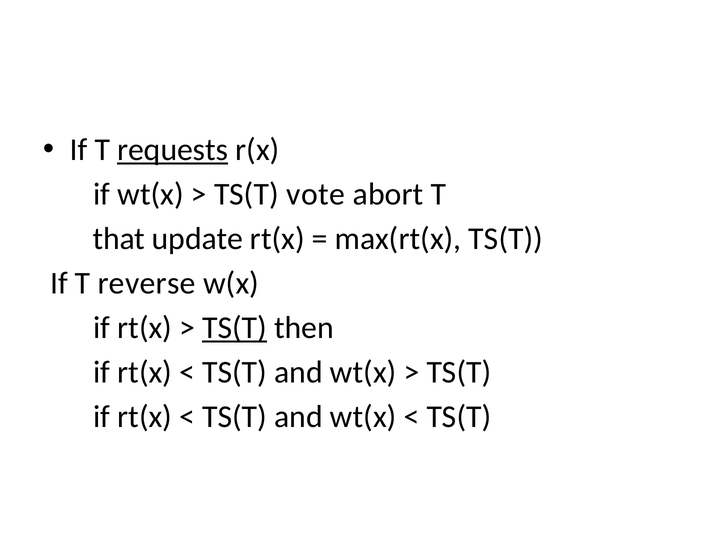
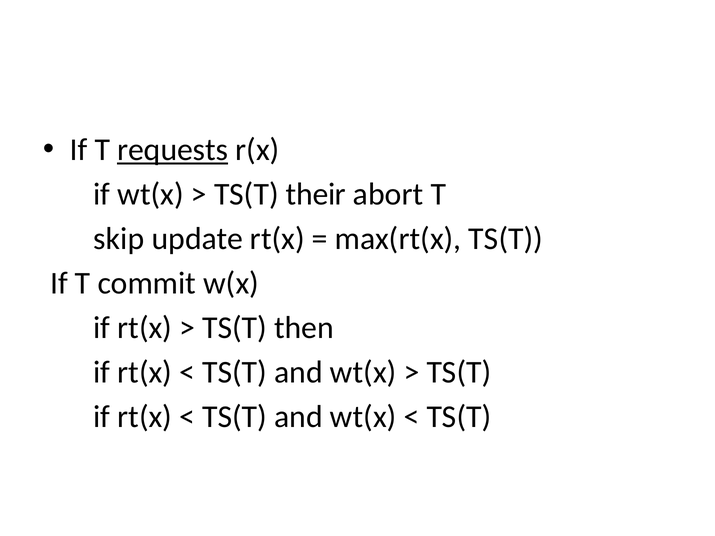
vote: vote -> their
that: that -> skip
reverse: reverse -> commit
TS(T at (235, 328) underline: present -> none
